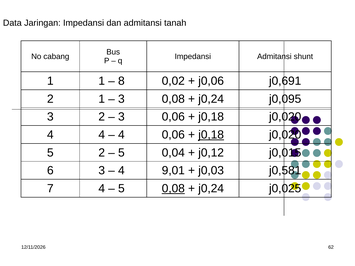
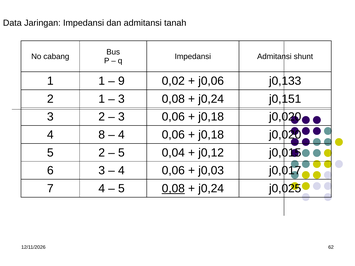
8: 8 -> 9
j0,691: j0,691 -> j0,133
j0,095: j0,095 -> j0,151
4 4: 4 -> 8
j0,18 at (211, 135) underline: present -> none
9,01 at (173, 171): 9,01 -> 0,06
j0,581: j0,581 -> j0,017
